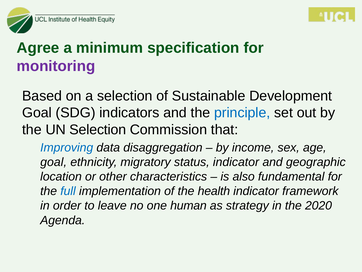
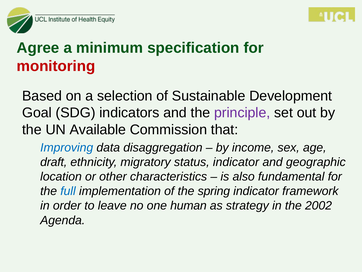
monitoring colour: purple -> red
principle colour: blue -> purple
UN Selection: Selection -> Available
goal at (54, 162): goal -> draft
health: health -> spring
2020: 2020 -> 2002
